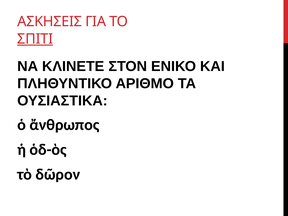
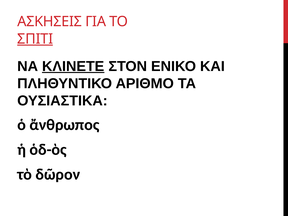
ΚΛΙΝΕΤΕ underline: none -> present
